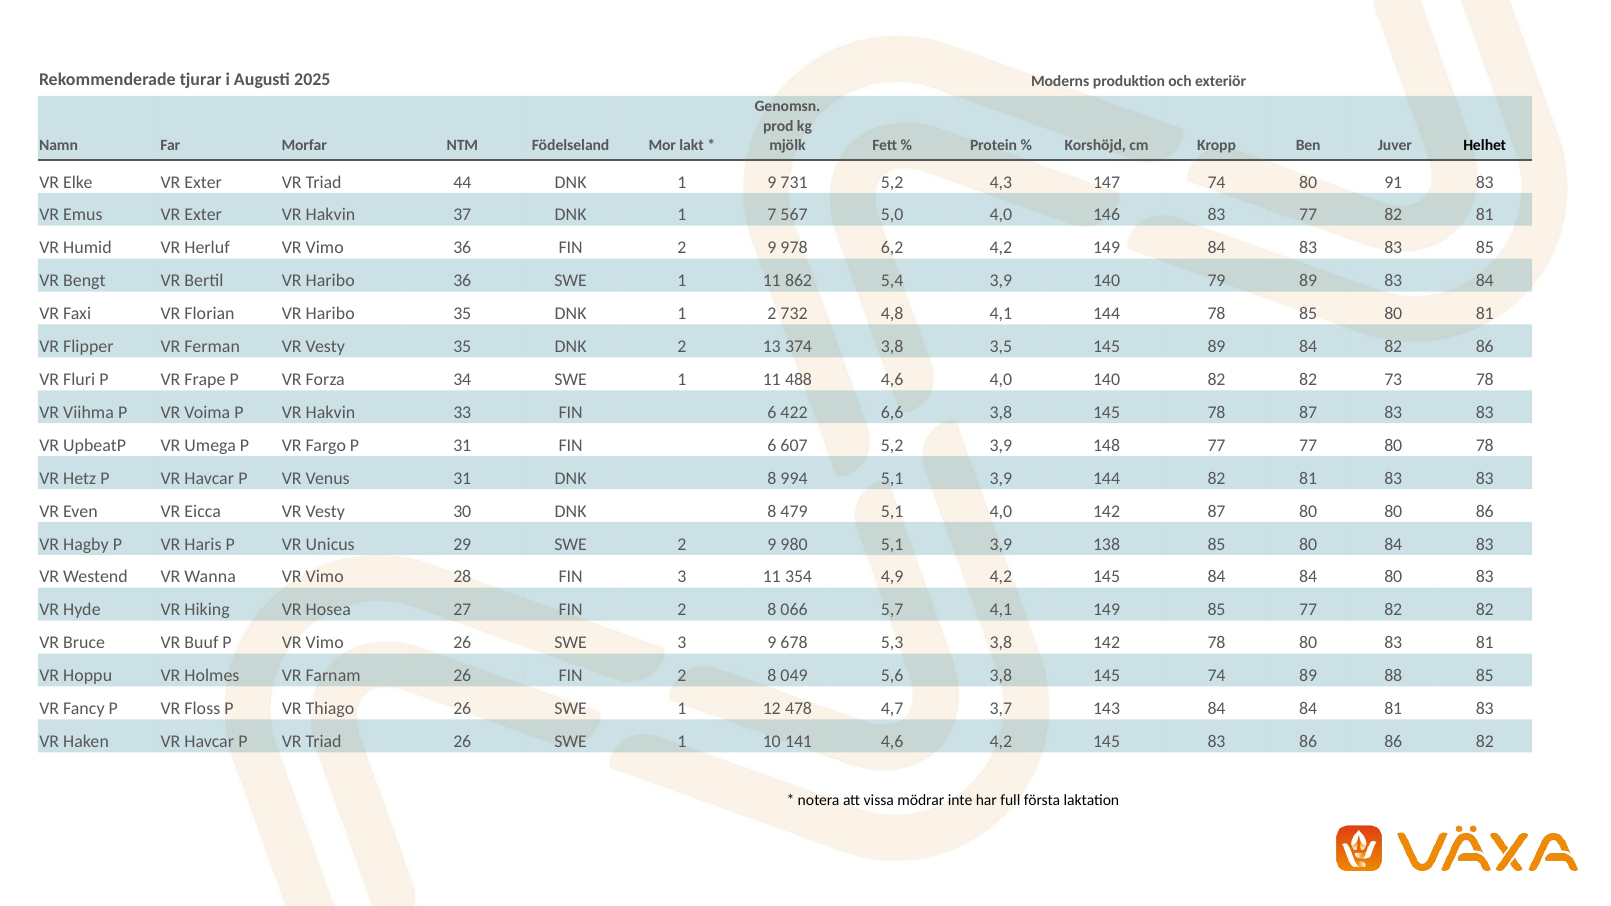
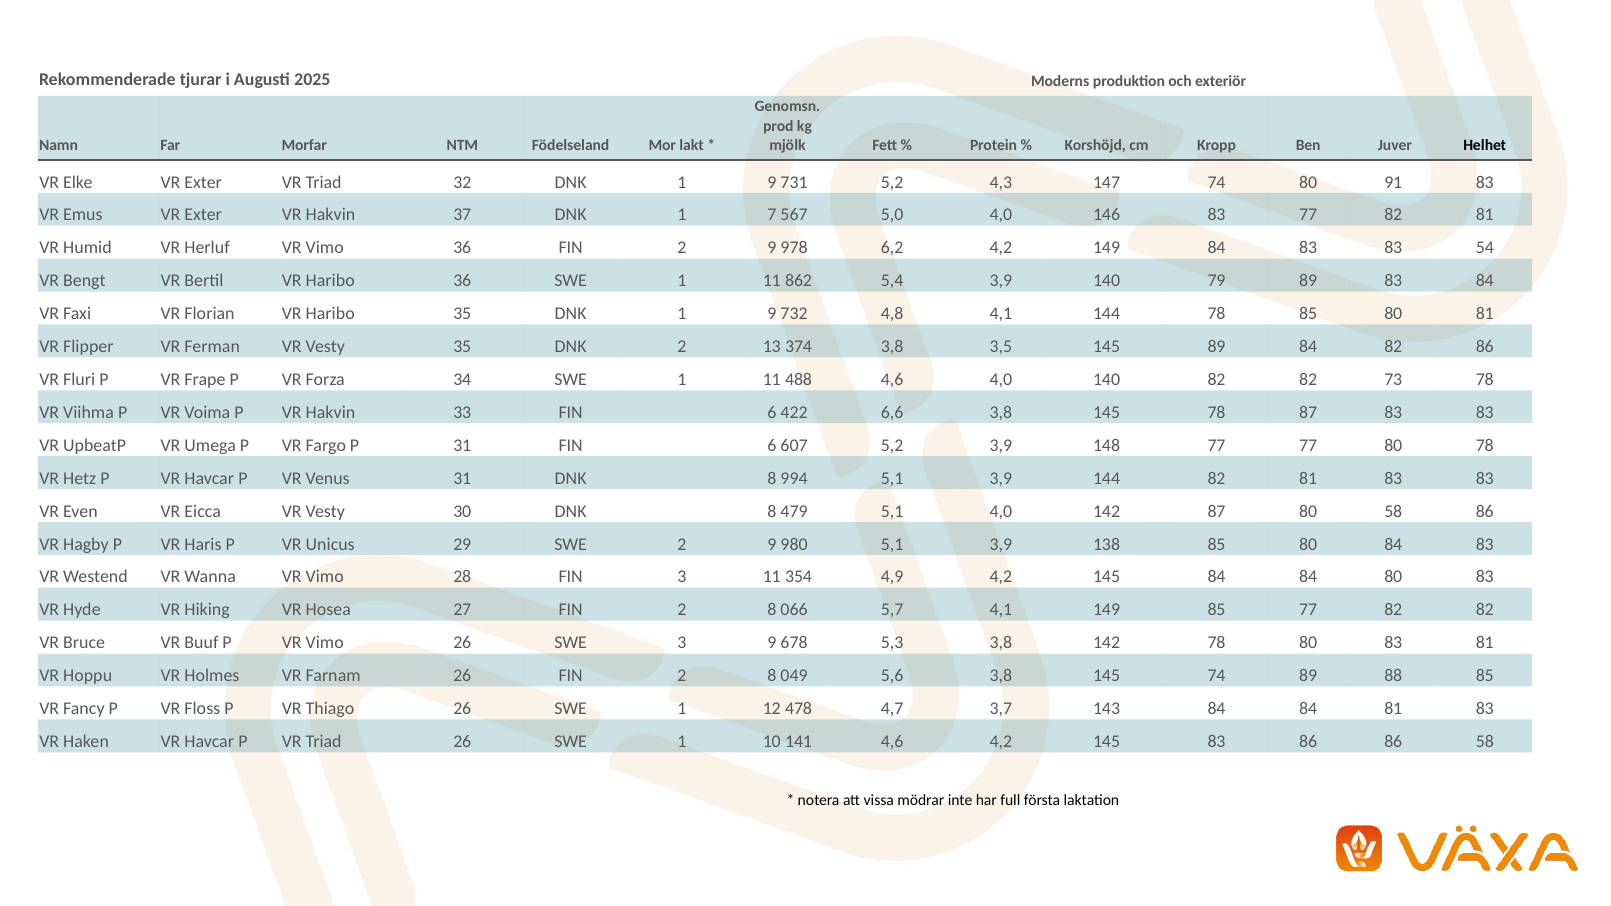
44: 44 -> 32
83 85: 85 -> 54
35 DNK 1 2: 2 -> 9
80 80: 80 -> 58
86 82: 82 -> 58
